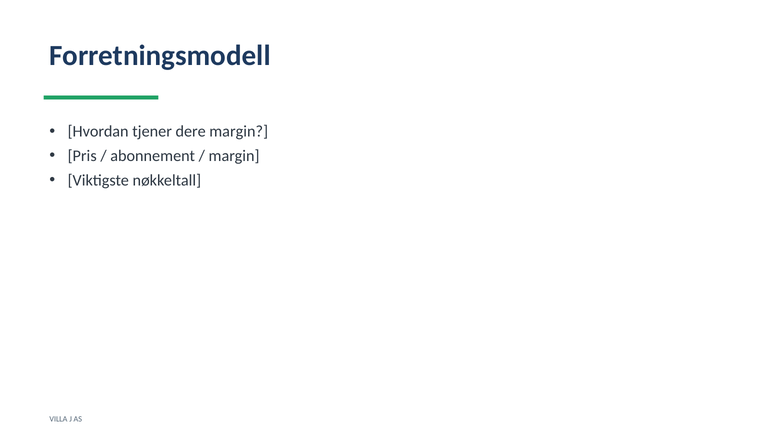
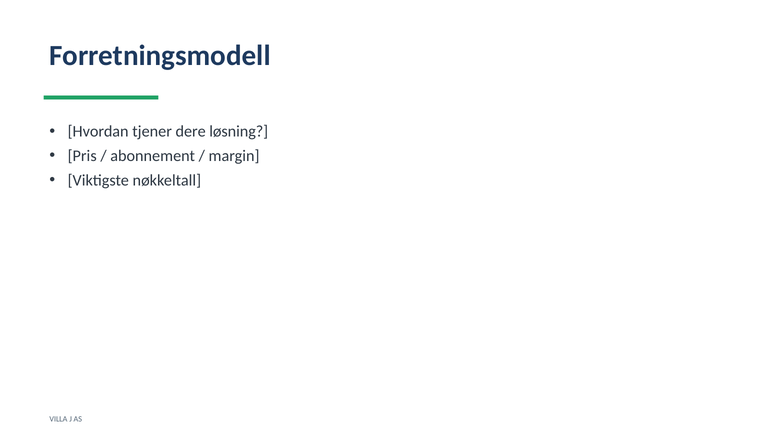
dere margin: margin -> løsning
